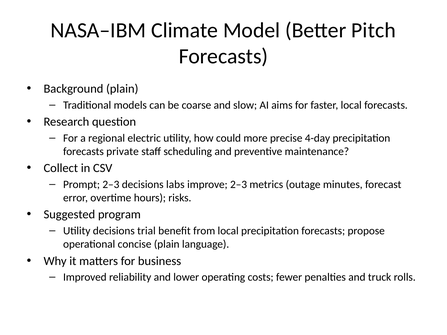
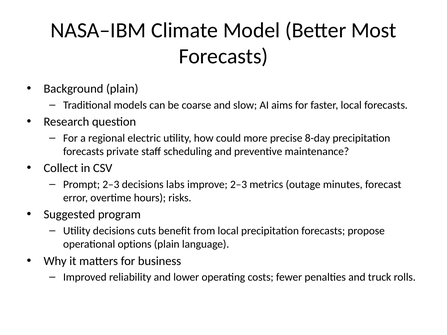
Pitch: Pitch -> Most
4-day: 4-day -> 8-day
trial: trial -> cuts
concise: concise -> options
